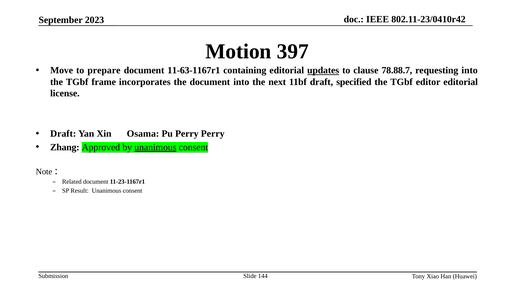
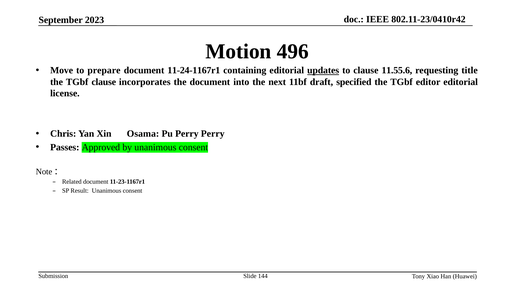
397: 397 -> 496
11-63-1167r1: 11-63-1167r1 -> 11-24-1167r1
78.88.7: 78.88.7 -> 11.55.6
requesting into: into -> title
TGbf frame: frame -> clause
Draft at (63, 134): Draft -> Chris
Zhang: Zhang -> Passes
unanimous at (155, 147) underline: present -> none
